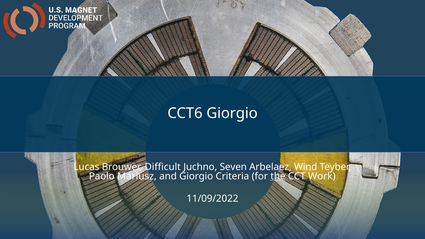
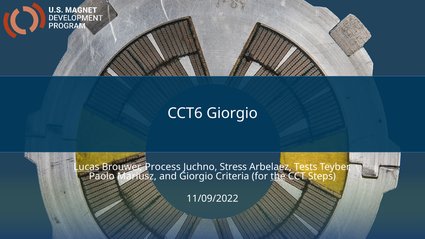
Lucas underline: none -> present
Difficult: Difficult -> Process
Seven: Seven -> Stress
Wind: Wind -> Tests
Work: Work -> Steps
